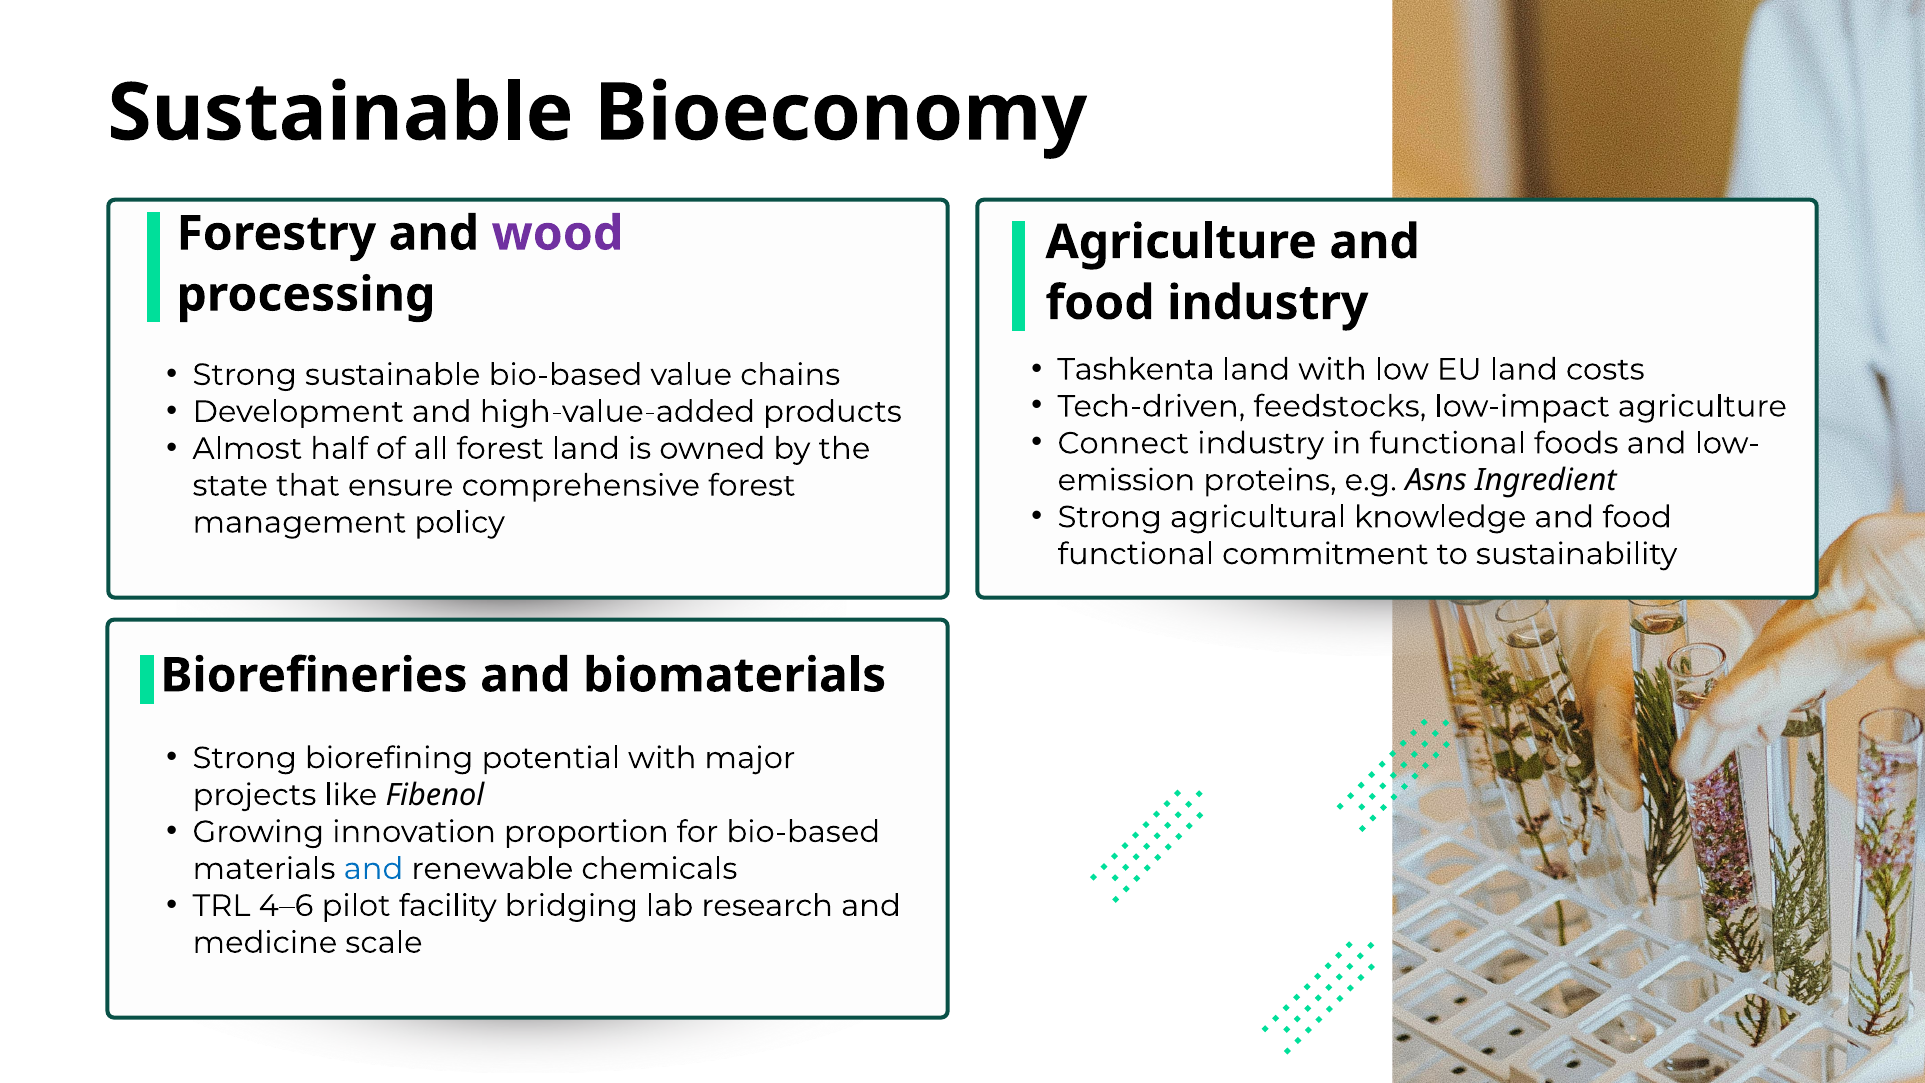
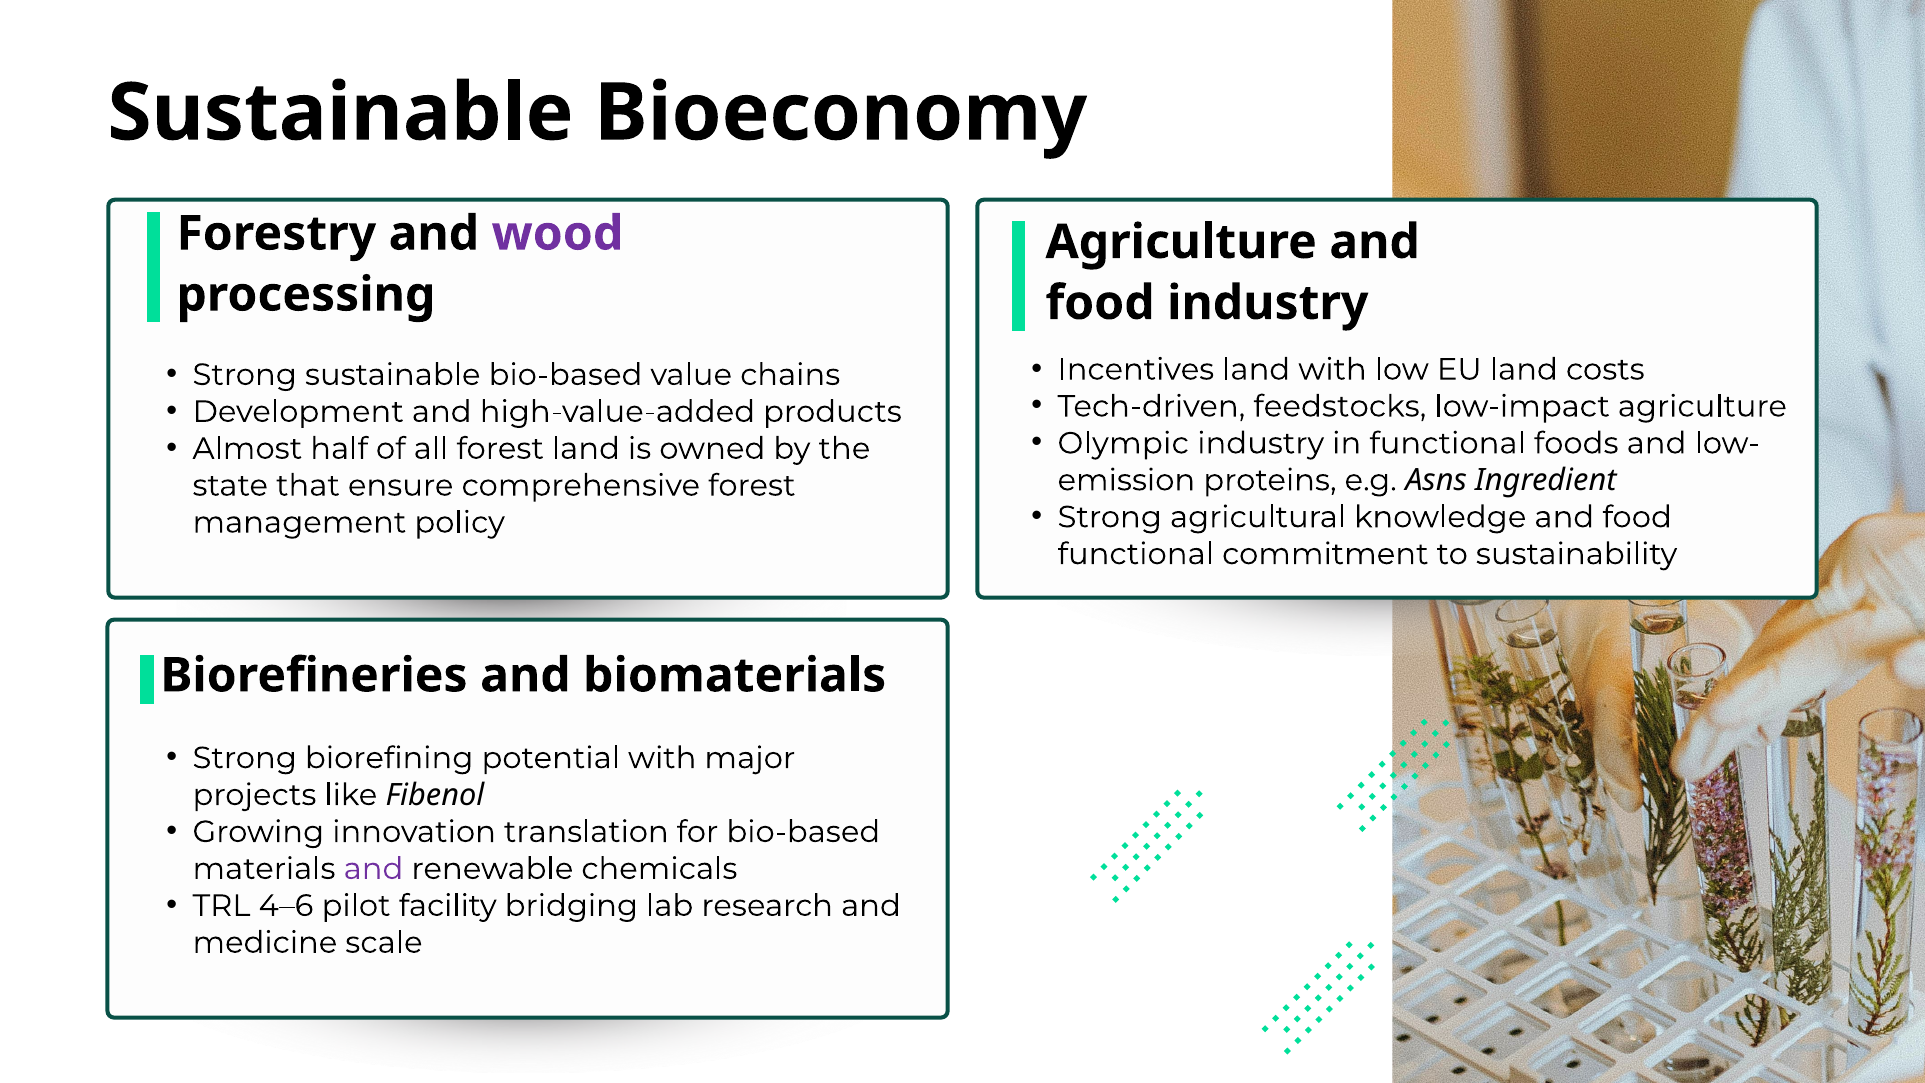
Tashkenta: Tashkenta -> Incentives
Connect: Connect -> Olympic
proportion: proportion -> translation
and at (373, 869) colour: blue -> purple
